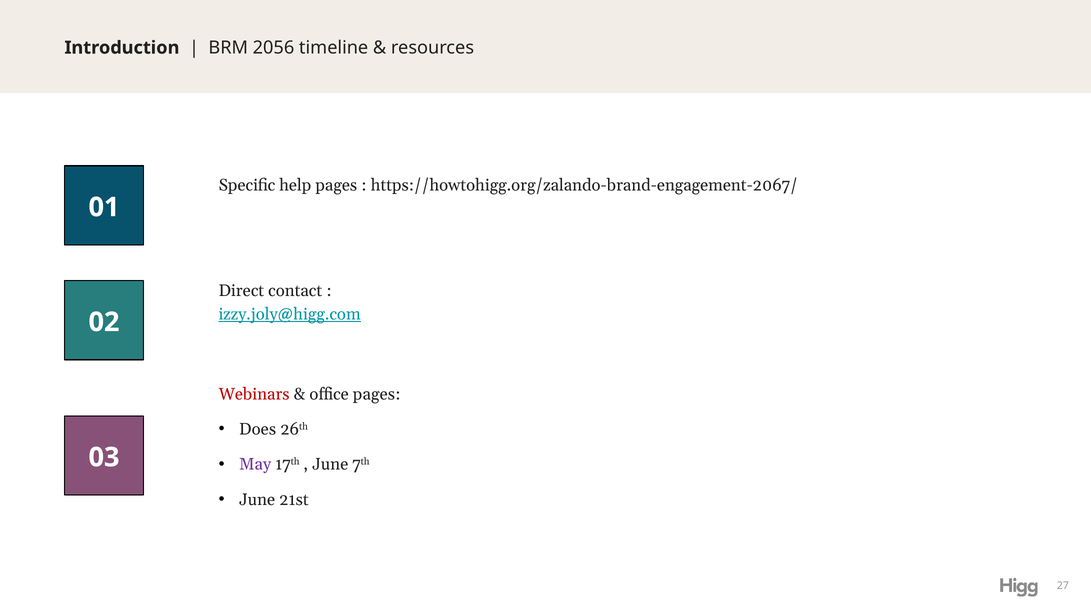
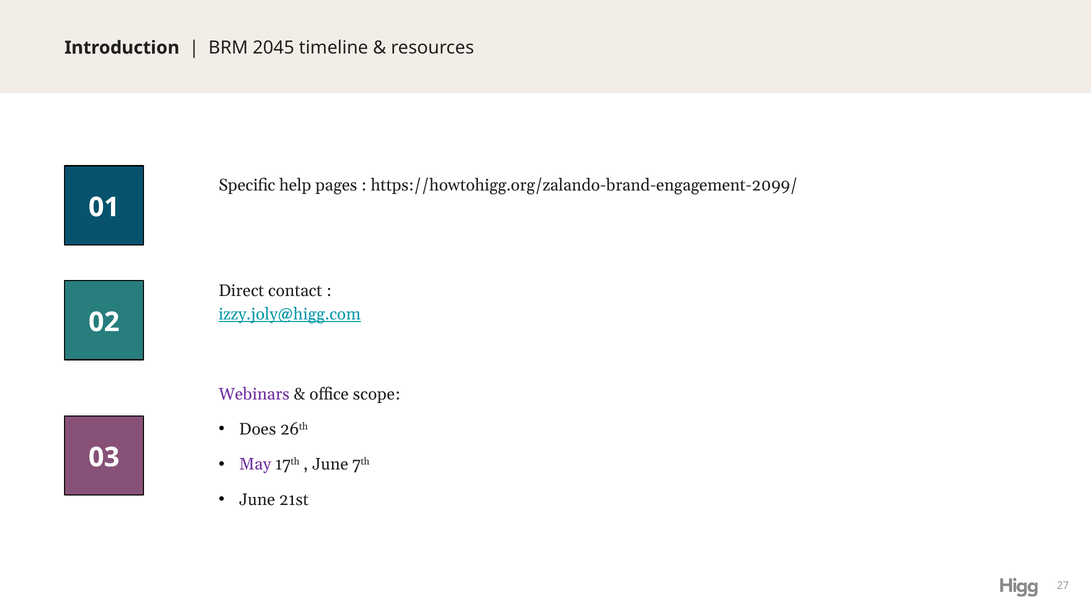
2056: 2056 -> 2045
https://howtohigg.org/zalando-brand-engagement-2067/: https://howtohigg.org/zalando-brand-engagement-2067/ -> https://howtohigg.org/zalando-brand-engagement-2099/
Webinars colour: red -> purple
office pages: pages -> scope
